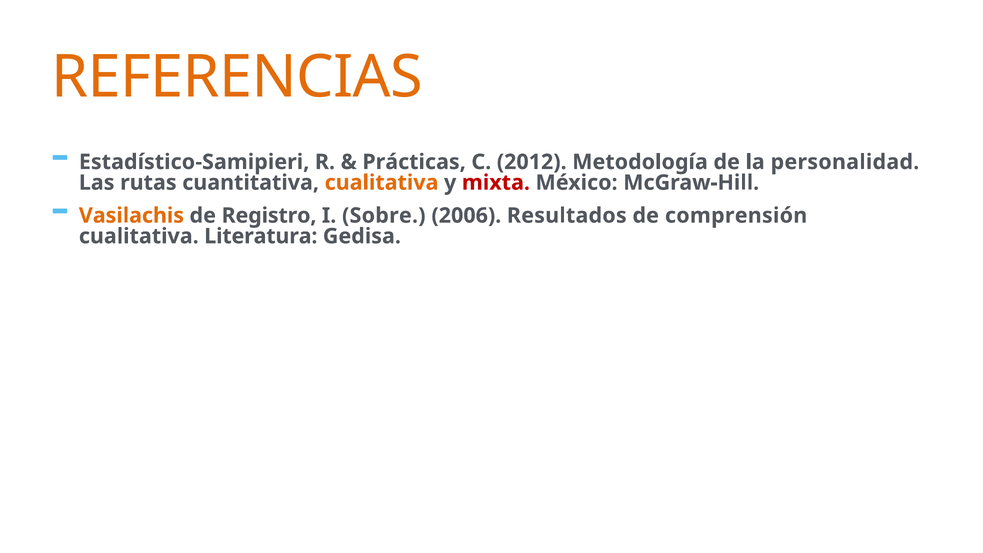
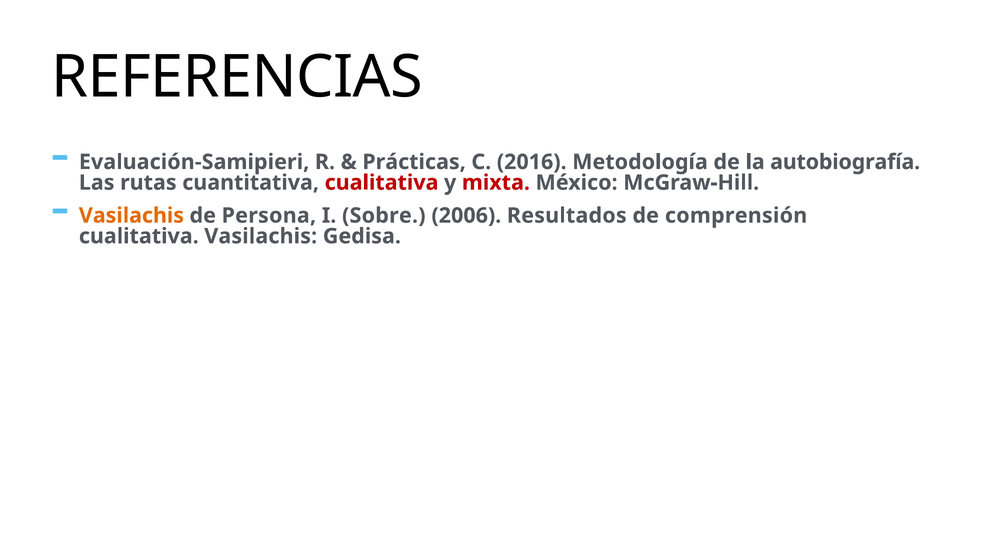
REFERENCIAS colour: orange -> black
Estadístico-Samipieri: Estadístico-Samipieri -> Evaluación-Samipieri
2012: 2012 -> 2016
personalidad: personalidad -> autobiografía
cualitativa at (382, 183) colour: orange -> red
Registro: Registro -> Persona
cualitativa Literatura: Literatura -> Vasilachis
